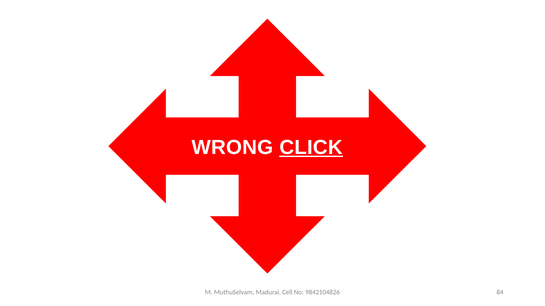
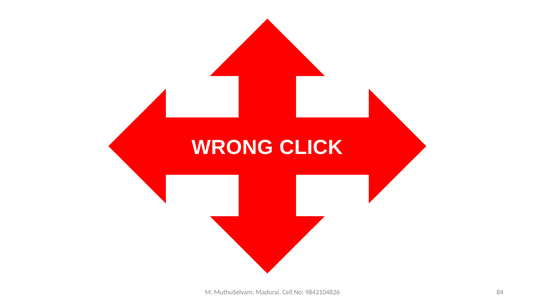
CLICK underline: present -> none
